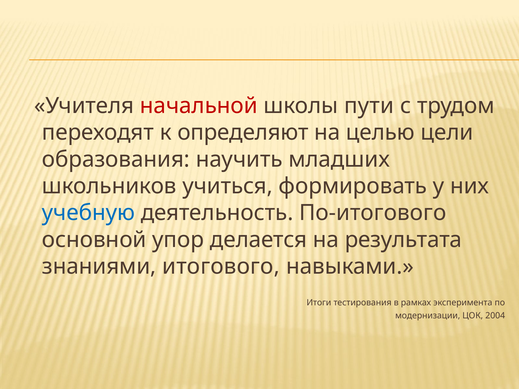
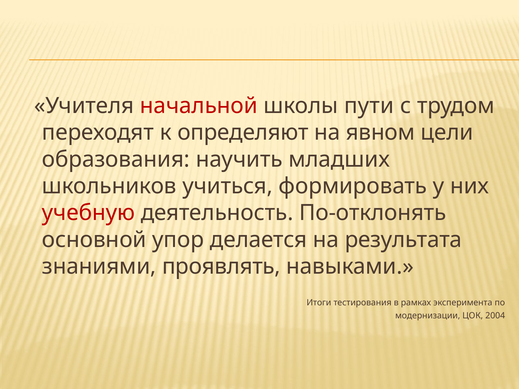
целью: целью -> явном
учебную colour: blue -> red
По-итогового: По-итогового -> По-отклонять
итогового: итогового -> проявлять
